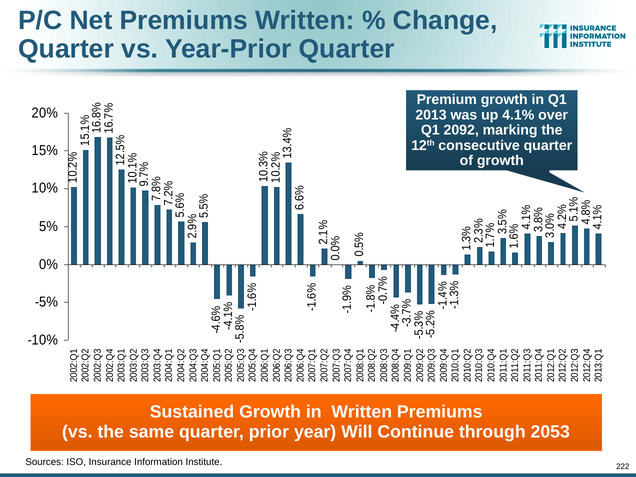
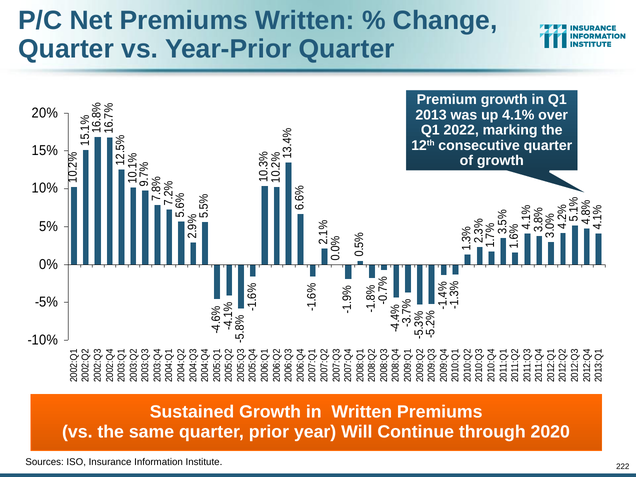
2092: 2092 -> 2022
2053: 2053 -> 2020
